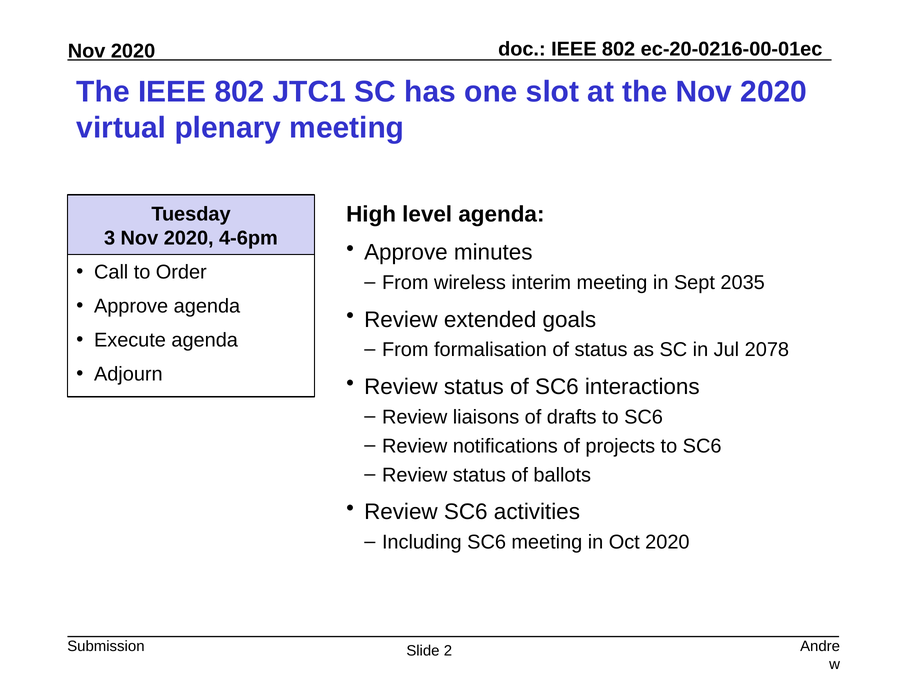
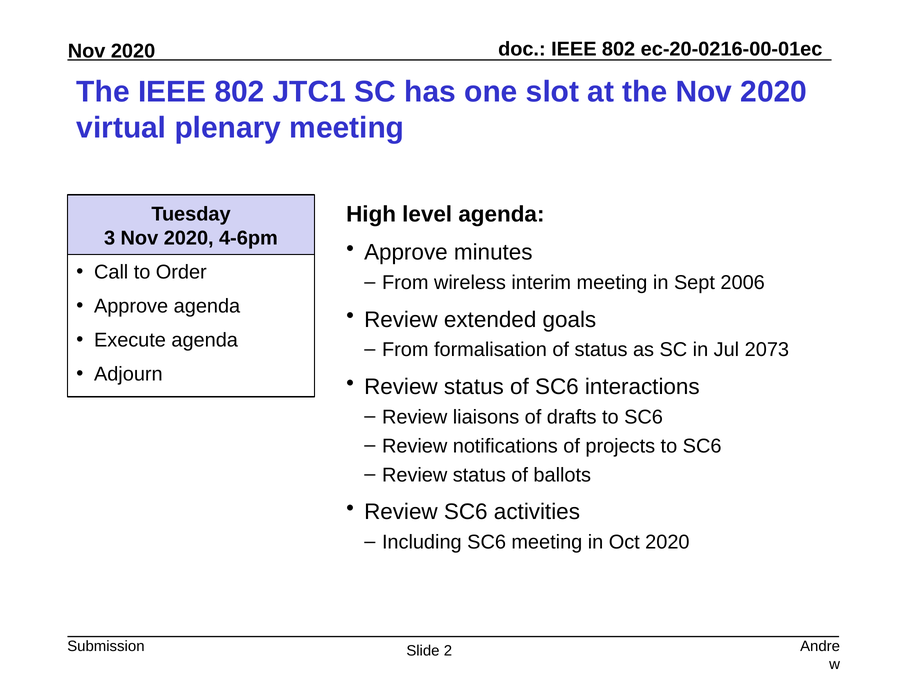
2035: 2035 -> 2006
2078: 2078 -> 2073
